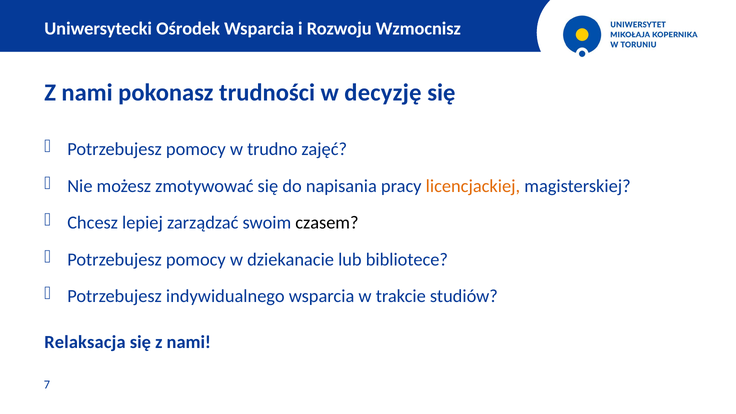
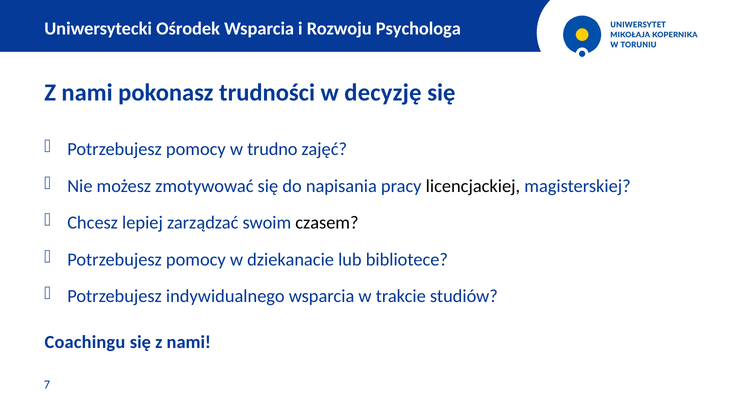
Wzmocnisz: Wzmocnisz -> Psychologa
licencjackiej colour: orange -> black
Relaksacja: Relaksacja -> Coachingu
